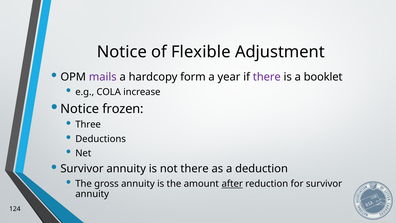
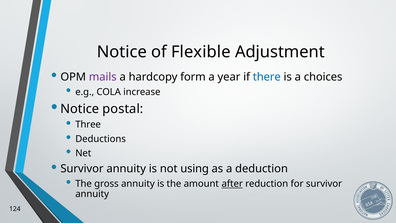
there at (267, 77) colour: purple -> blue
booklet: booklet -> choices
frozen: frozen -> postal
not there: there -> using
